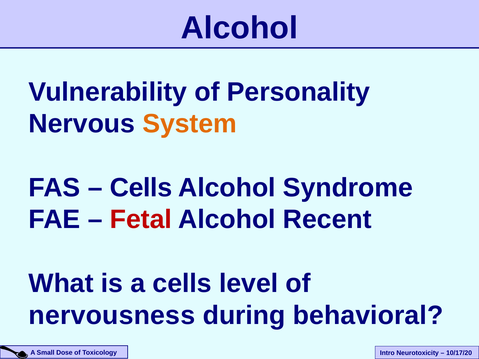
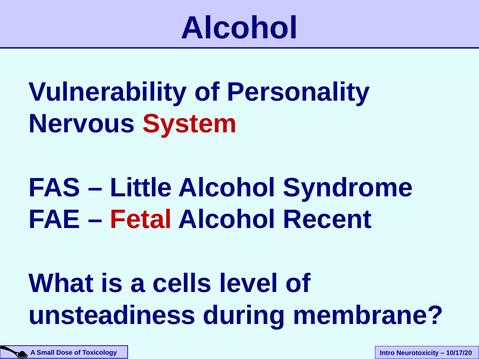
System colour: orange -> red
Cells at (141, 188): Cells -> Little
nervousness: nervousness -> unsteadiness
behavioral: behavioral -> membrane
